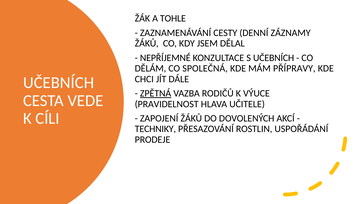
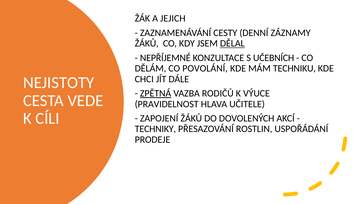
TOHLE: TOHLE -> JEJICH
DĚLAL underline: none -> present
SPOLEČNÁ: SPOLEČNÁ -> POVOLÁNÍ
PŘÍPRAVY: PŘÍPRAVY -> TECHNIKU
UČEBNÍCH at (59, 82): UČEBNÍCH -> NEJISTOTY
